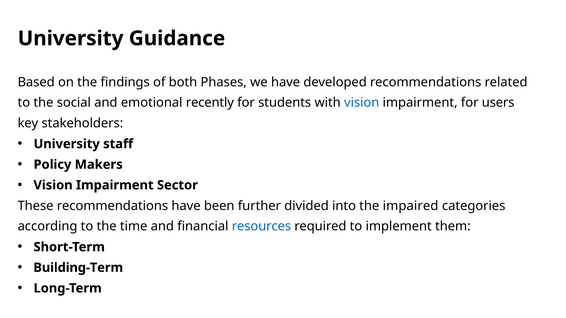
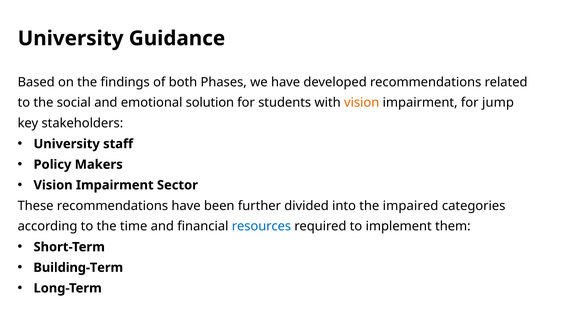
recently: recently -> solution
vision at (362, 103) colour: blue -> orange
users: users -> jump
